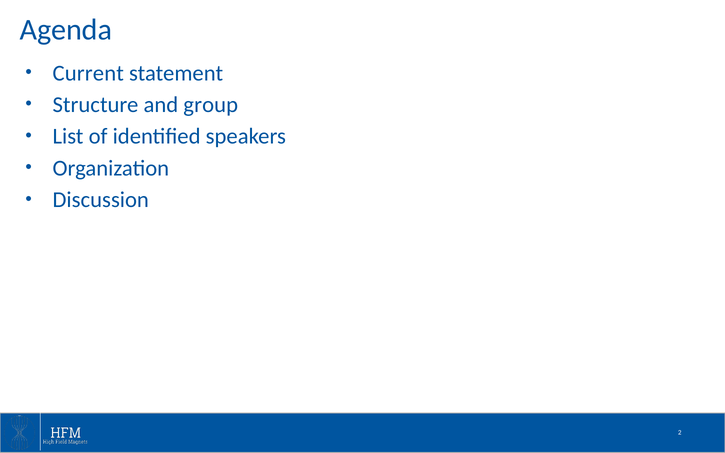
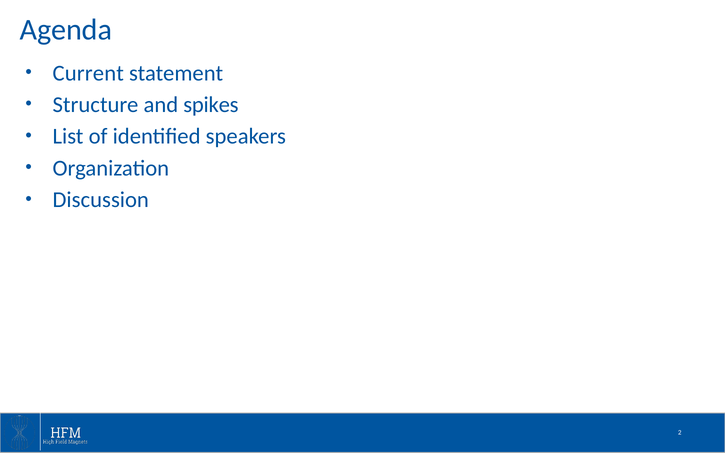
group: group -> spikes
